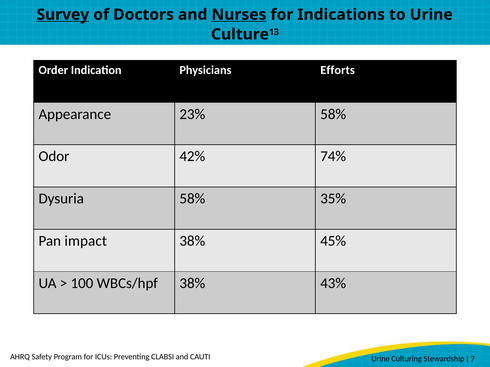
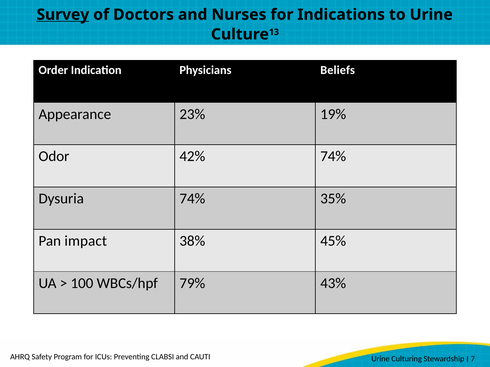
Nurses underline: present -> none
Efforts: Efforts -> Beliefs
23% 58%: 58% -> 19%
Dysuria 58%: 58% -> 74%
WBCs/hpf 38%: 38% -> 79%
